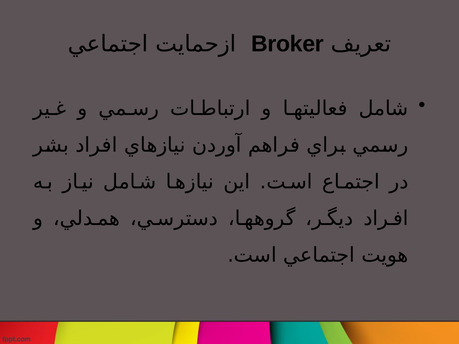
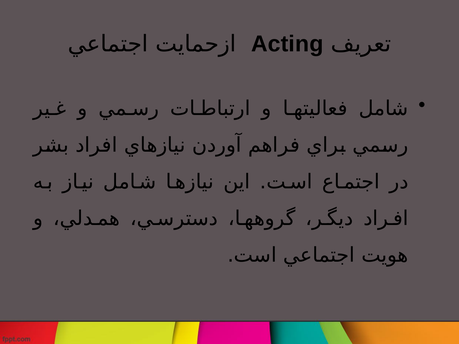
Broker: Broker -> Acting
